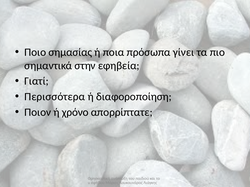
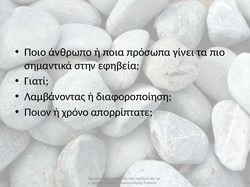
σημασίας: σημασίας -> άνθρωπο
Περισσότερα: Περισσότερα -> Λαμβάνοντας
